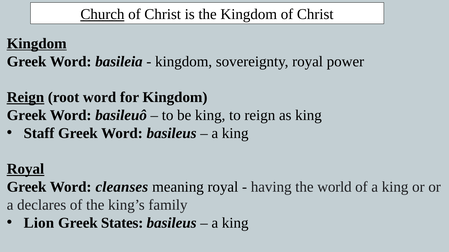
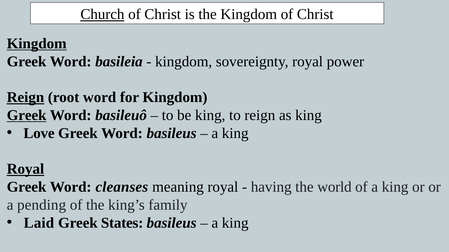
Greek at (27, 115) underline: none -> present
Staff: Staff -> Love
declares: declares -> pending
Lion: Lion -> Laid
